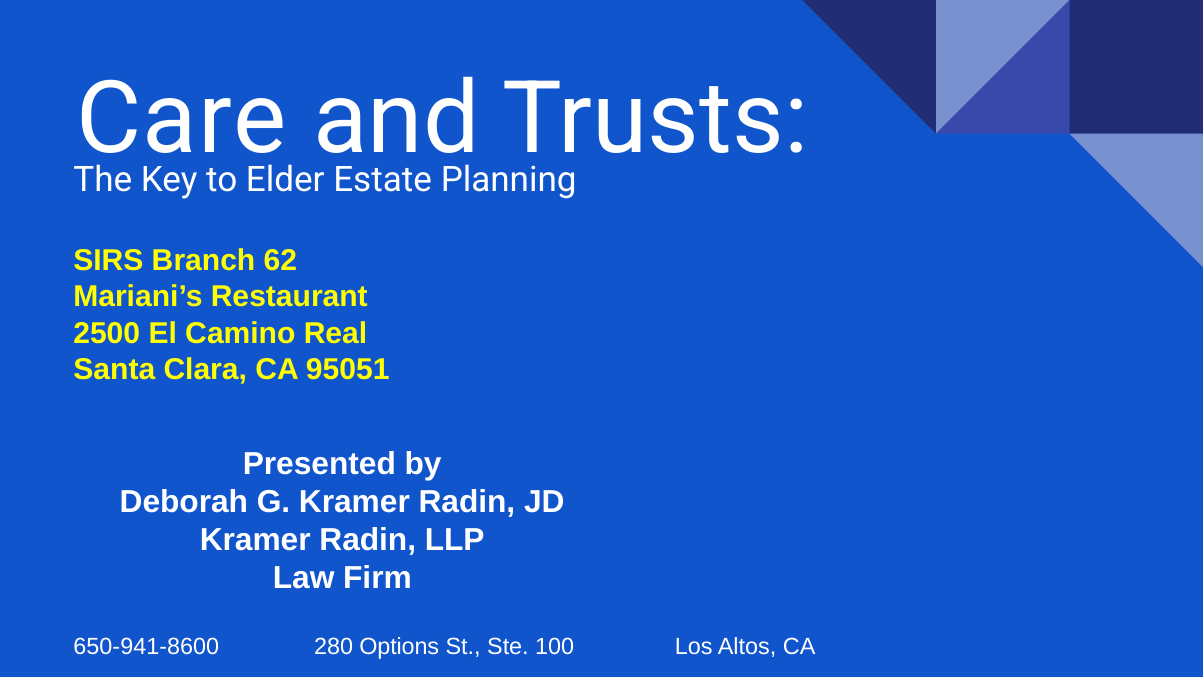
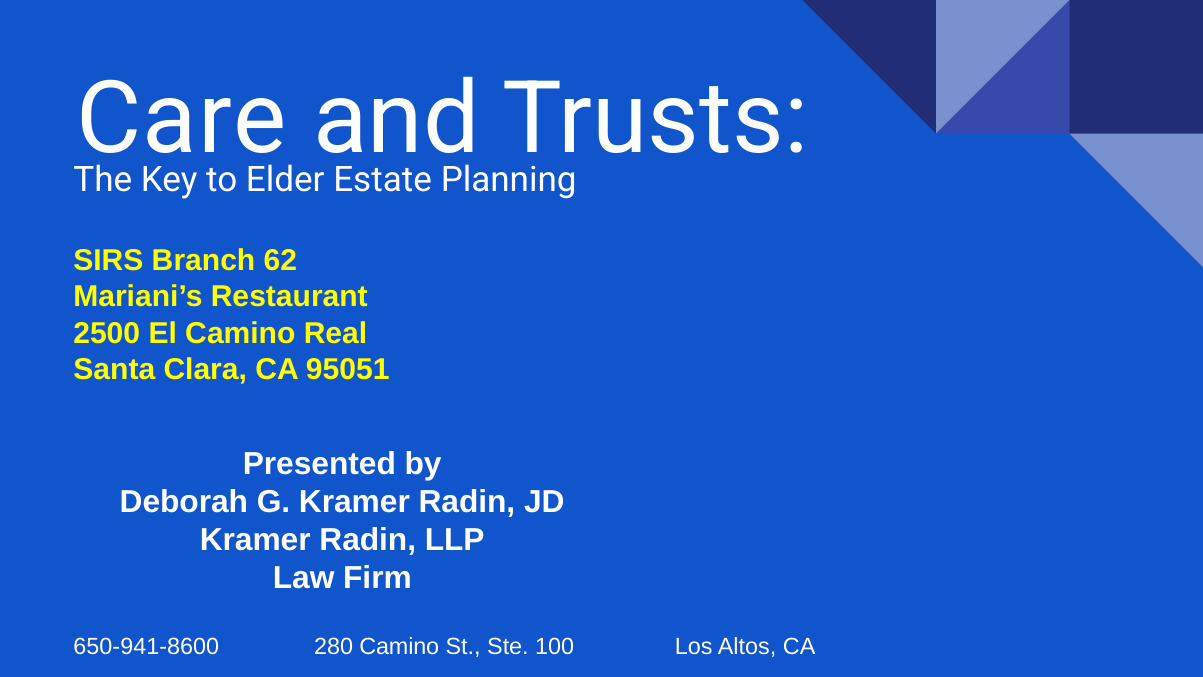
280 Options: Options -> Camino
